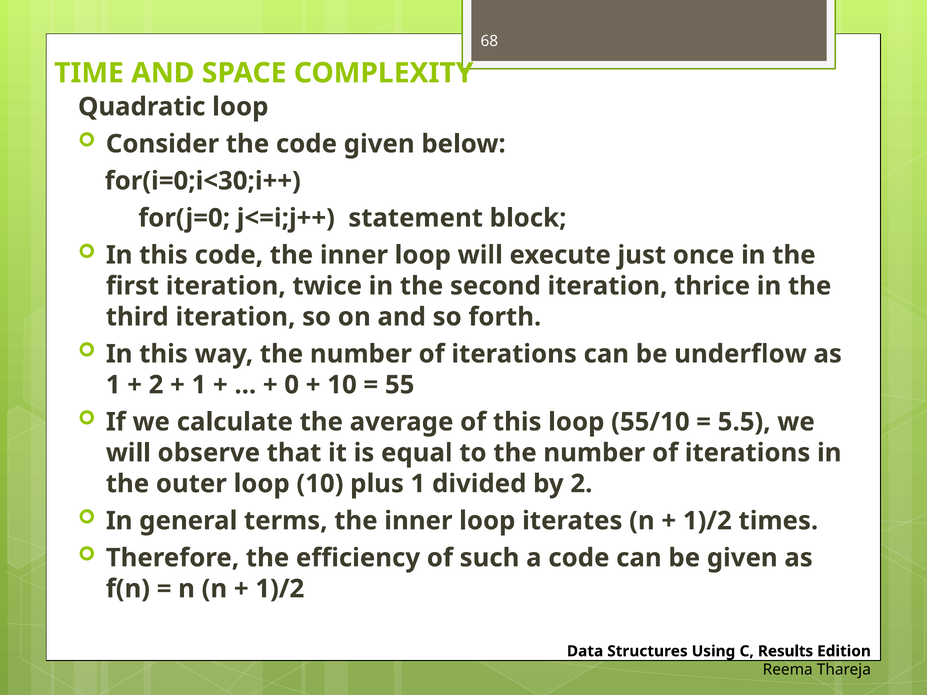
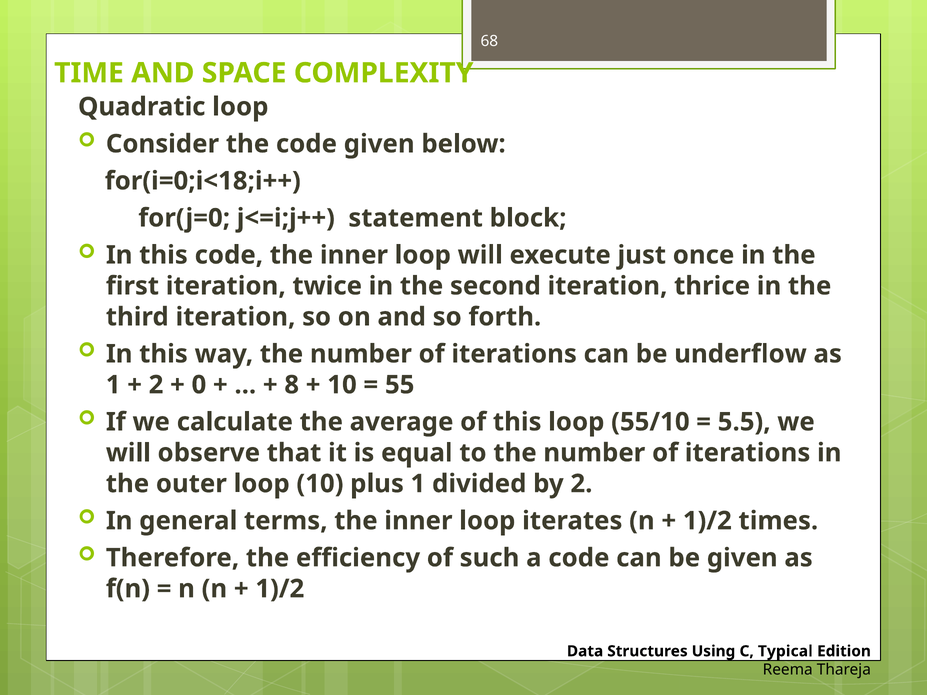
for(i=0;i<30;i++: for(i=0;i<30;i++ -> for(i=0;i<18;i++
1 at (199, 385): 1 -> 0
0: 0 -> 8
Results: Results -> Typical
